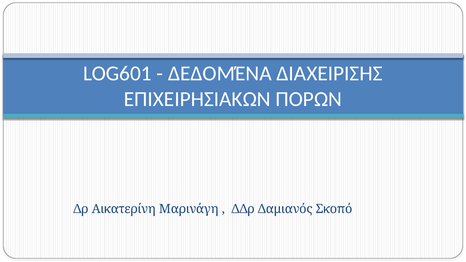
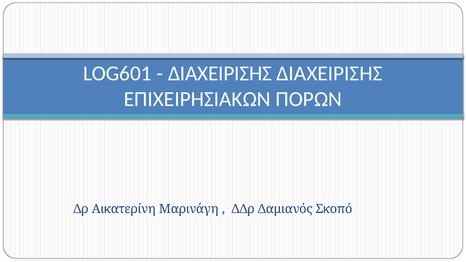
ΔΕΔΟΜΈΝΑ at (220, 74): ΔΕΔΟΜΈΝΑ -> ΔΙΑΧΕΙΡΙΣΗΣ
